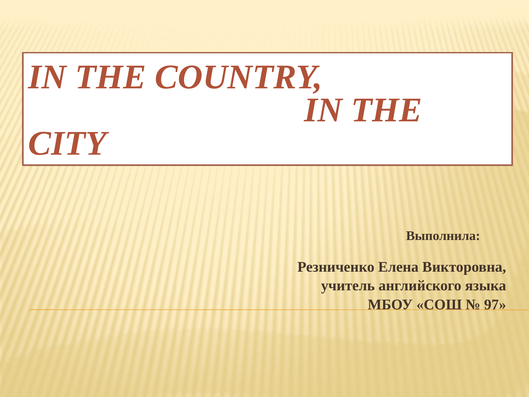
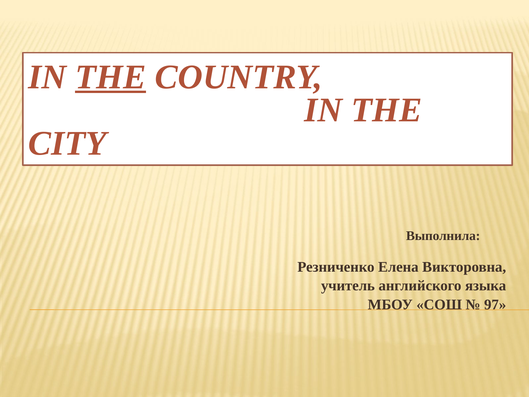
THE at (111, 77) underline: none -> present
